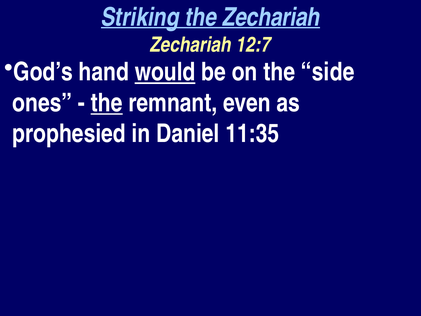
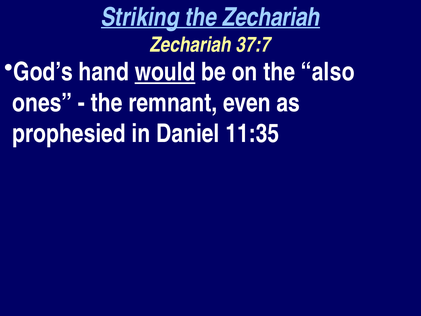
12:7: 12:7 -> 37:7
side: side -> also
the at (107, 103) underline: present -> none
